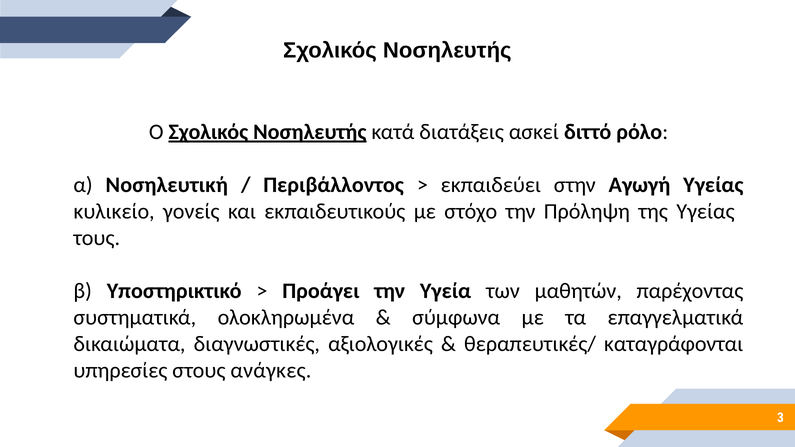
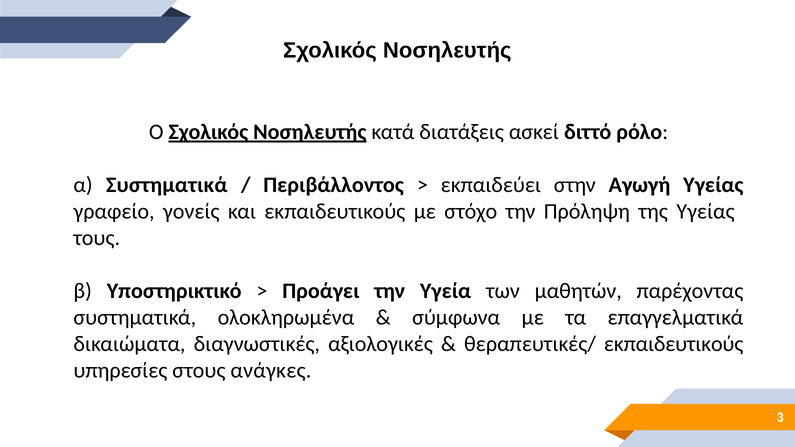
α Νοσηλευτική: Νοσηλευτική -> Συστηματικά
κυλικείο: κυλικείο -> γραφείο
θεραπευτικές/ καταγράφονται: καταγράφονται -> εκπαιδευτικούς
